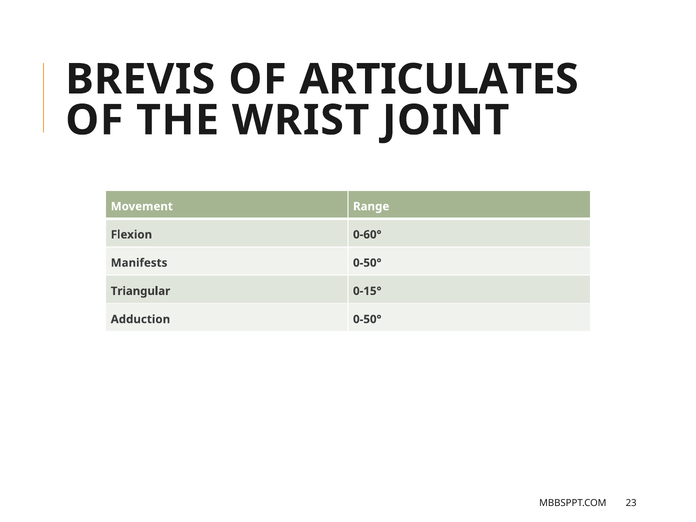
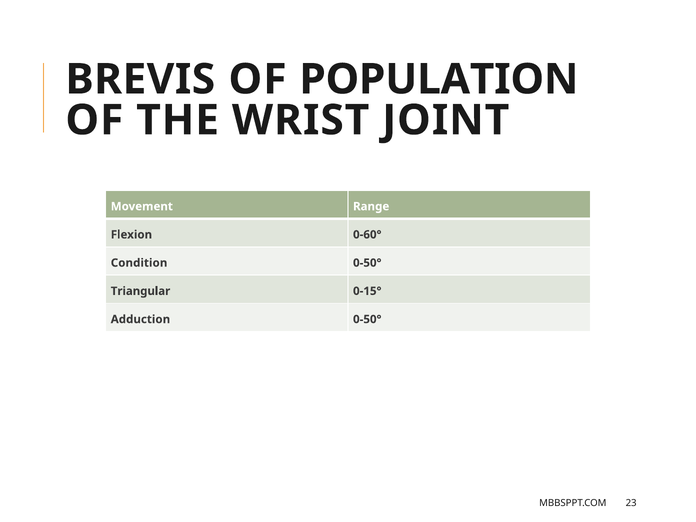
ARTICULATES: ARTICULATES -> POPULATION
Manifests: Manifests -> Condition
